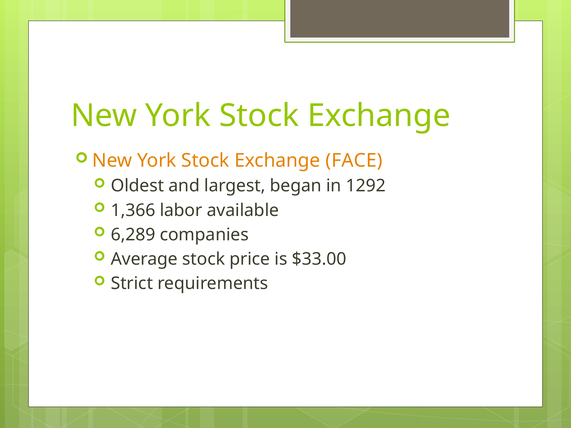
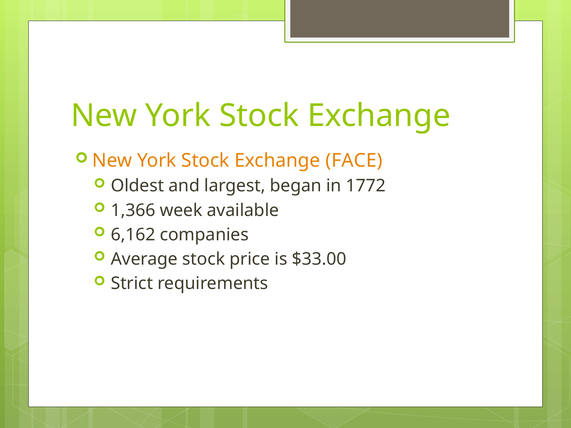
1292: 1292 -> 1772
labor: labor -> week
6,289: 6,289 -> 6,162
